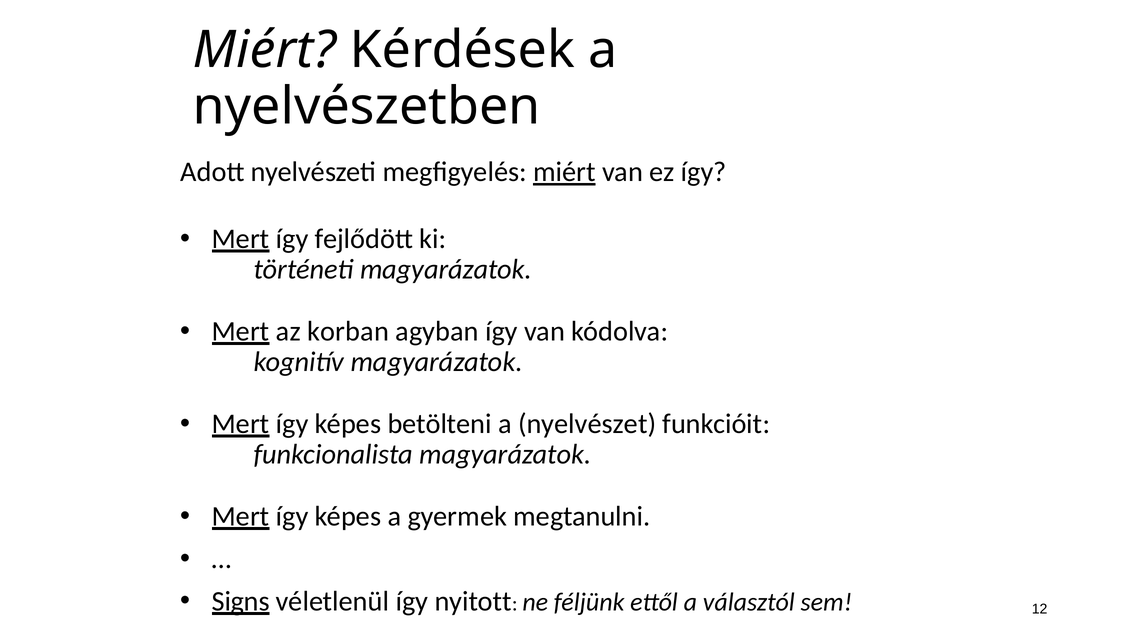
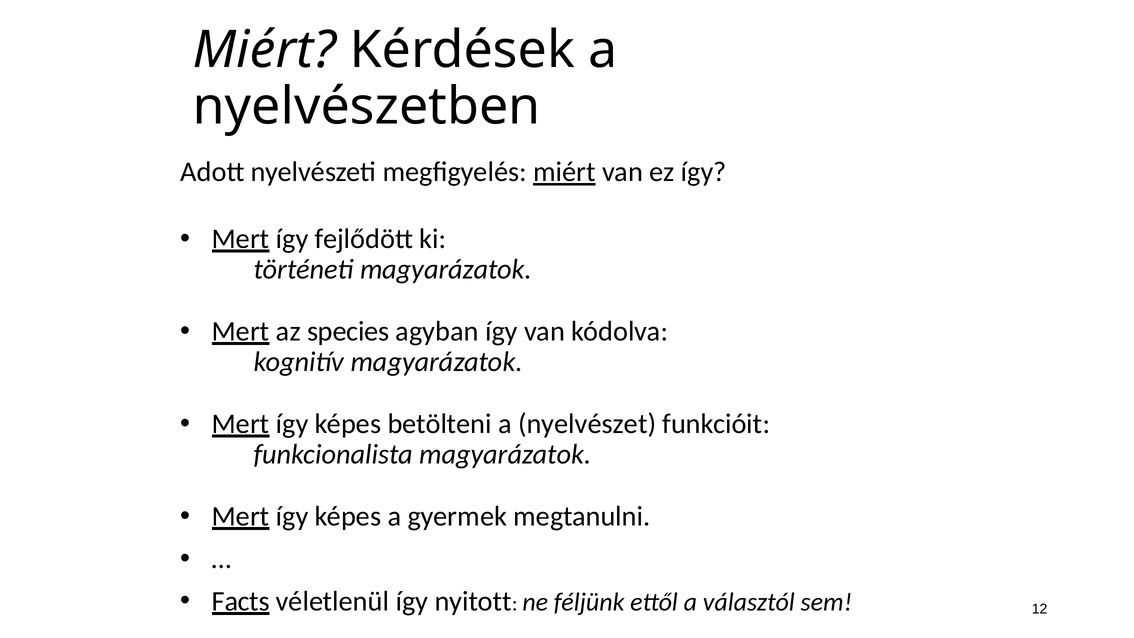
korban: korban -> species
Signs: Signs -> Facts
